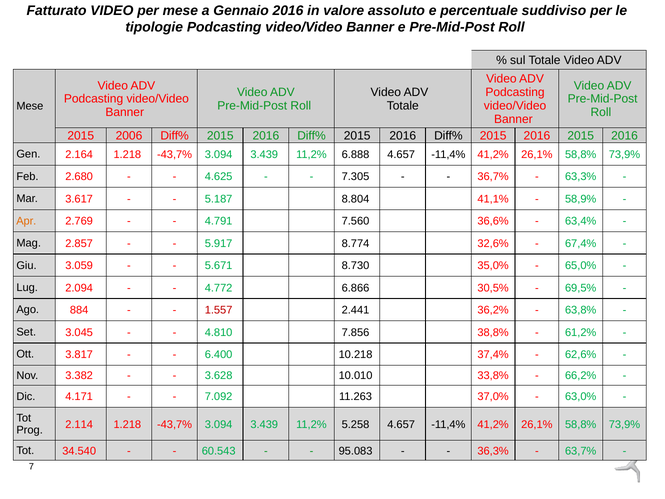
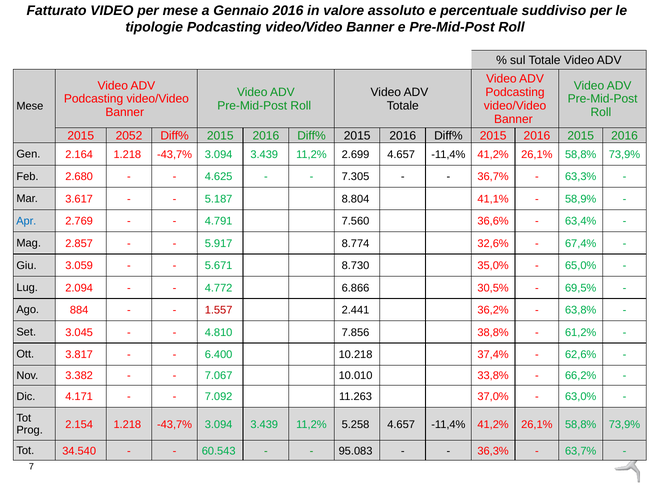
2006: 2006 -> 2052
6.888: 6.888 -> 2.699
Apr colour: orange -> blue
3.628: 3.628 -> 7.067
2.114: 2.114 -> 2.154
